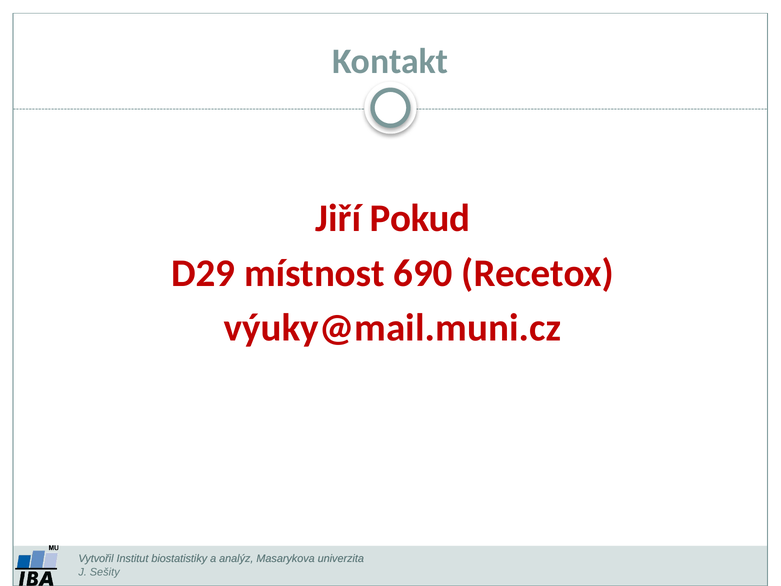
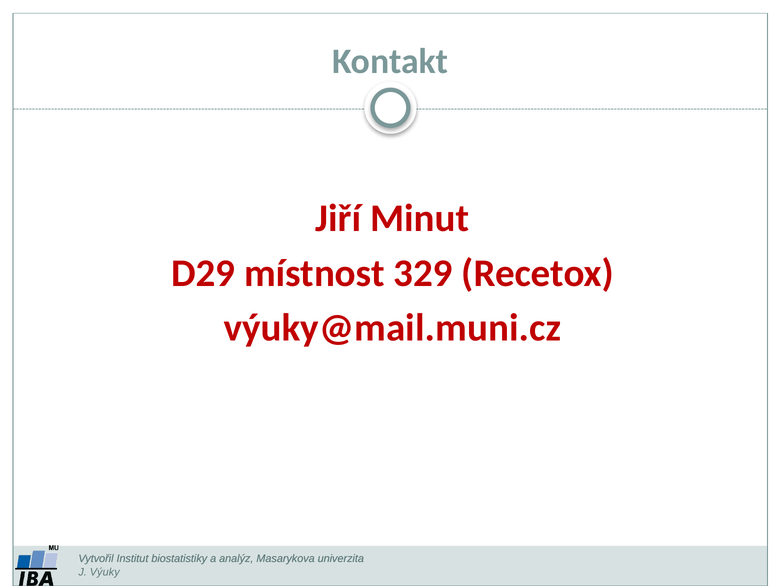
Pokud: Pokud -> Minut
690: 690 -> 329
Sešity: Sešity -> Výuky
